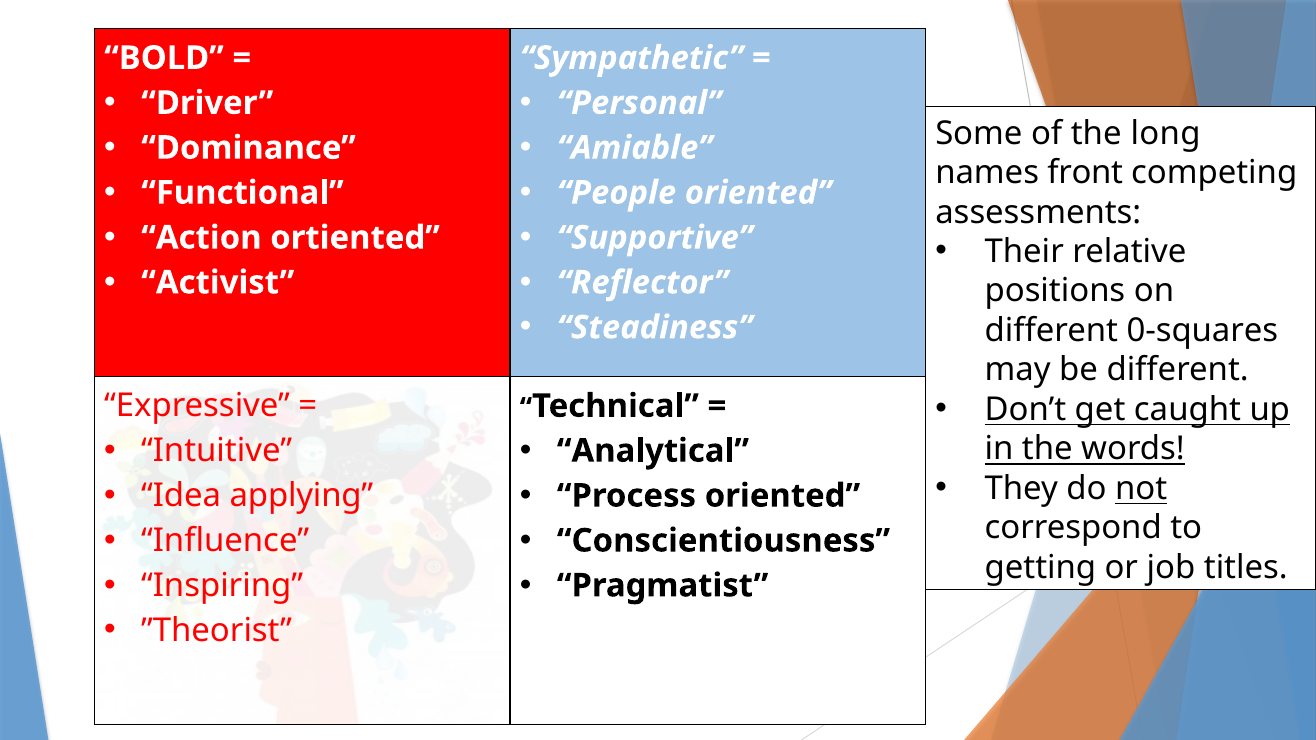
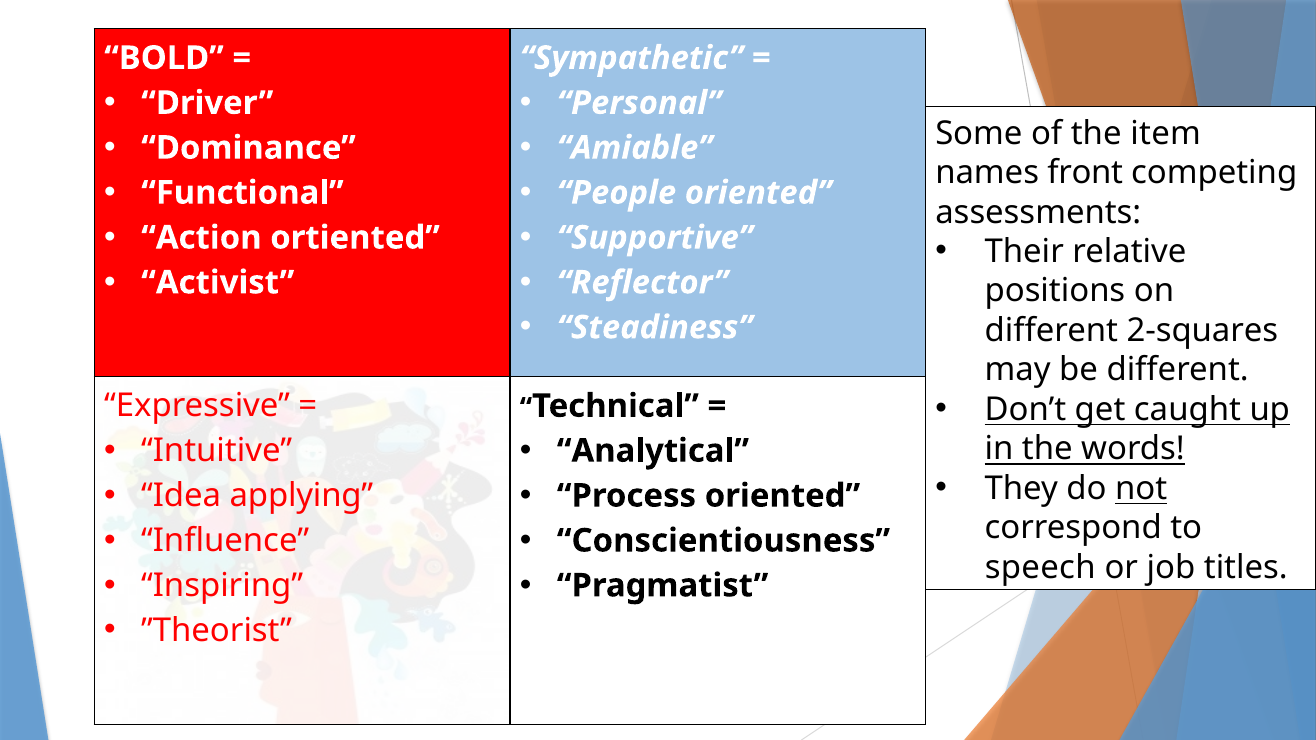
long: long -> item
0-squares: 0-squares -> 2-squares
getting: getting -> speech
